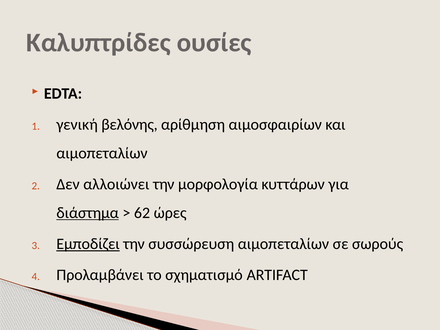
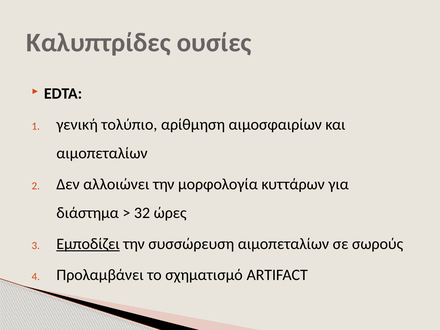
βελόνης: βελόνης -> τολύπιο
διάστημα underline: present -> none
62: 62 -> 32
